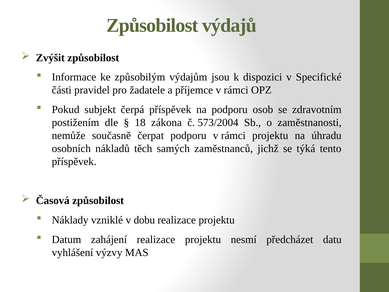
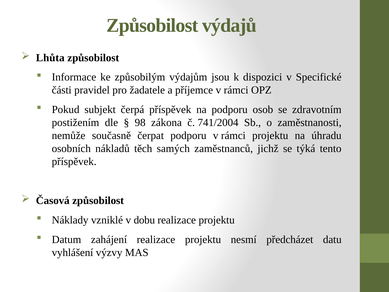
Zvýšit: Zvýšit -> Lhůta
18: 18 -> 98
573/2004: 573/2004 -> 741/2004
